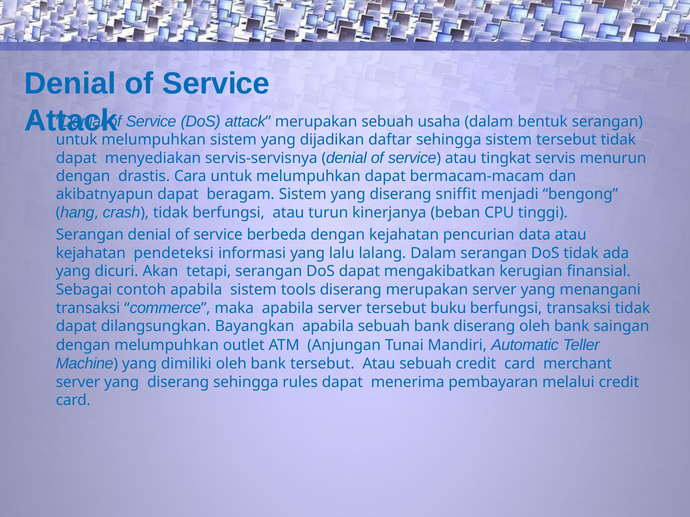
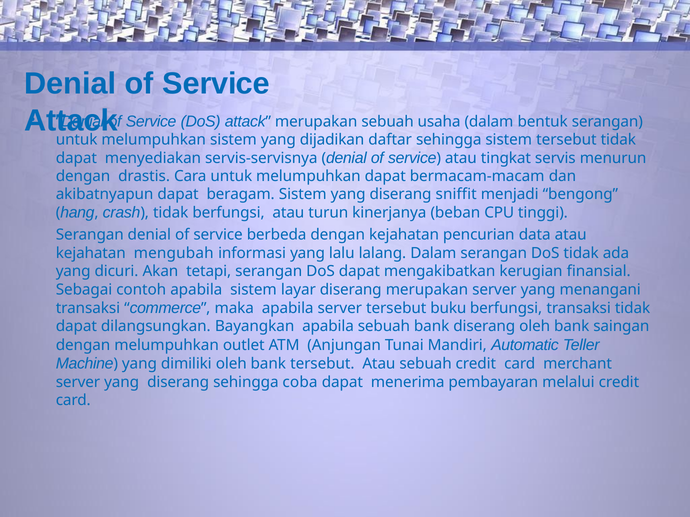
pendeteksi: pendeteksi -> mengubah
tools: tools -> layar
rules: rules -> coba
